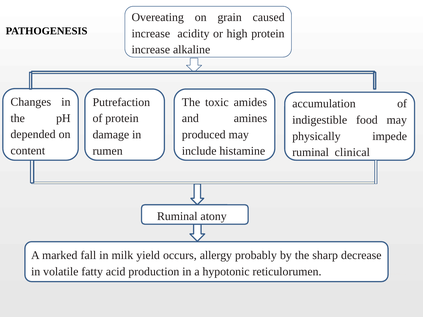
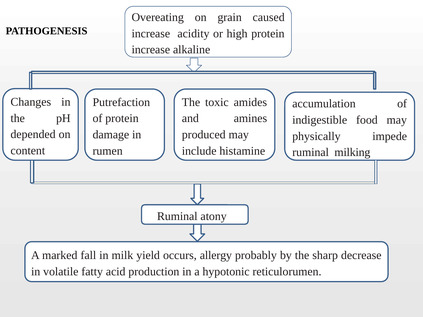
clinical: clinical -> milking
